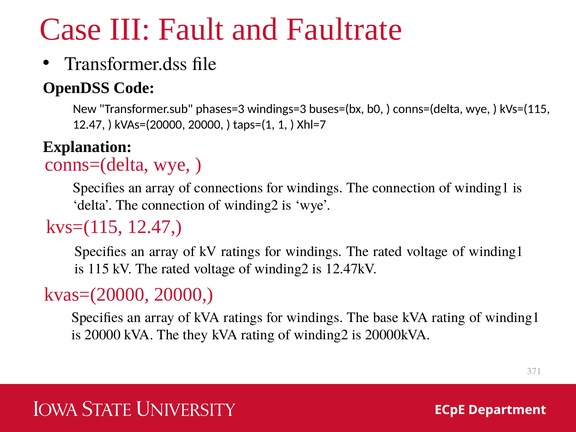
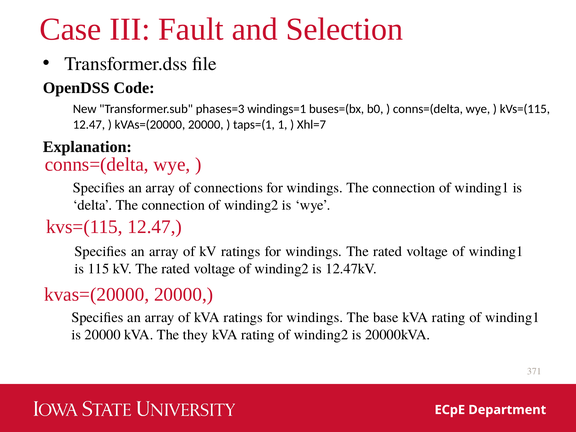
Faultrate: Faultrate -> Selection
windings=3: windings=3 -> windings=1
